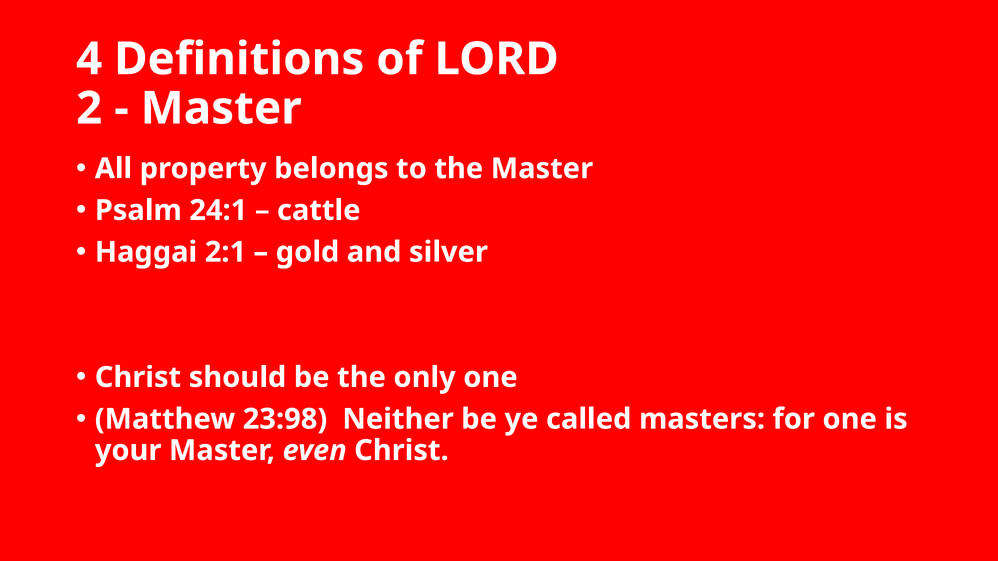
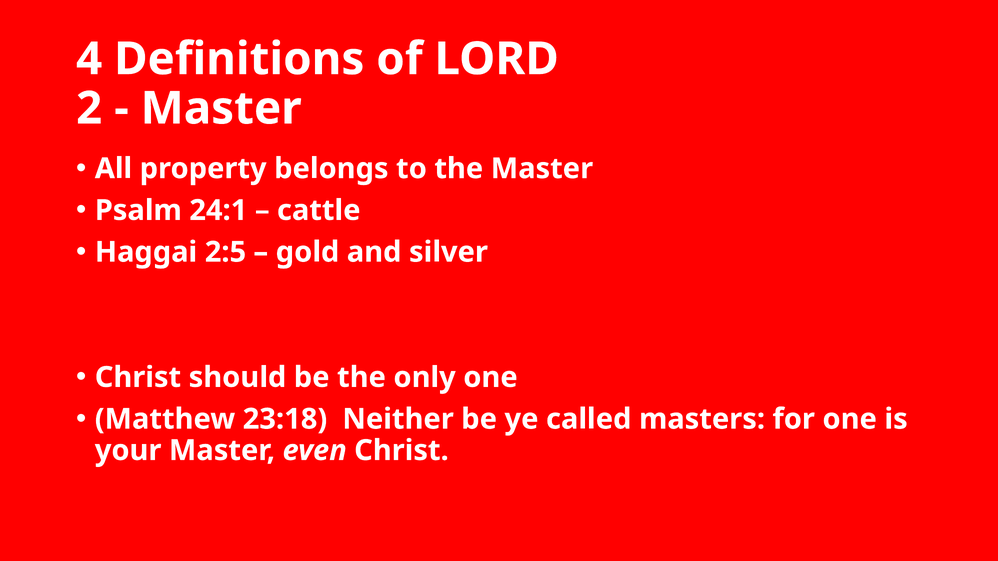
2:1: 2:1 -> 2:5
23:98: 23:98 -> 23:18
